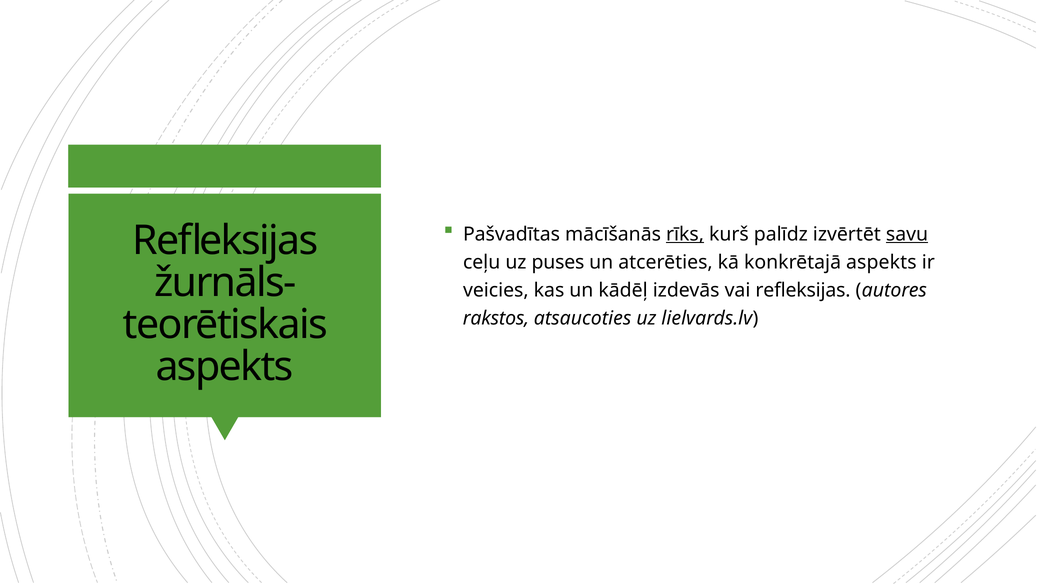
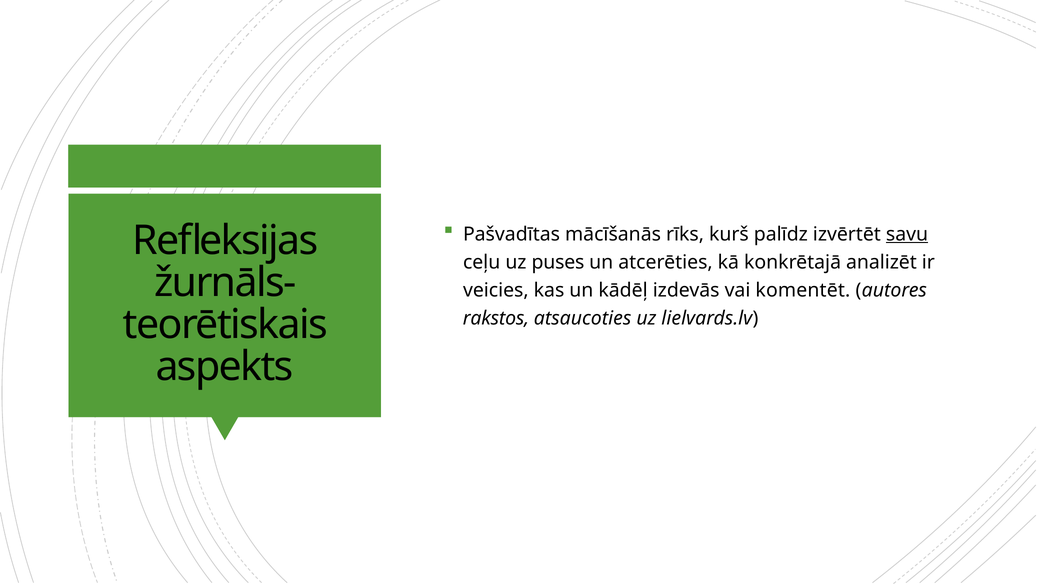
rīks underline: present -> none
konkrētajā aspekts: aspekts -> analizēt
vai refleksijas: refleksijas -> komentēt
